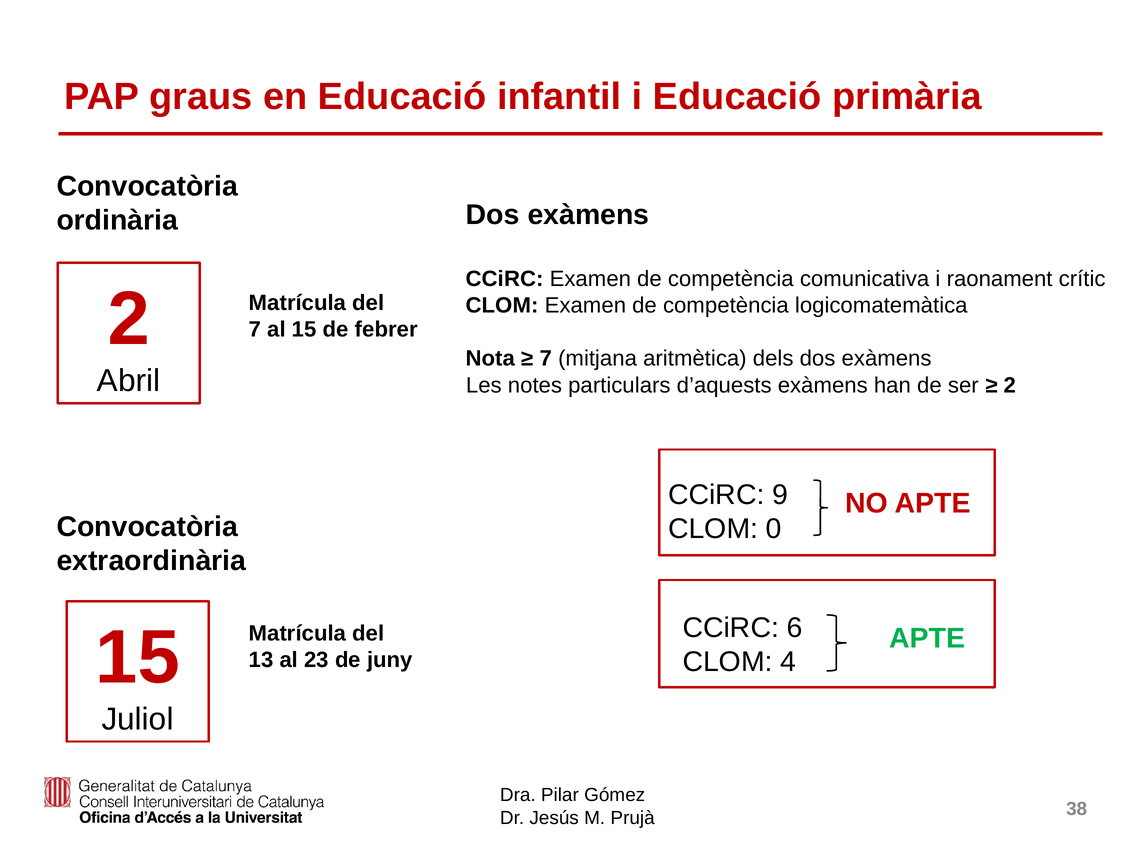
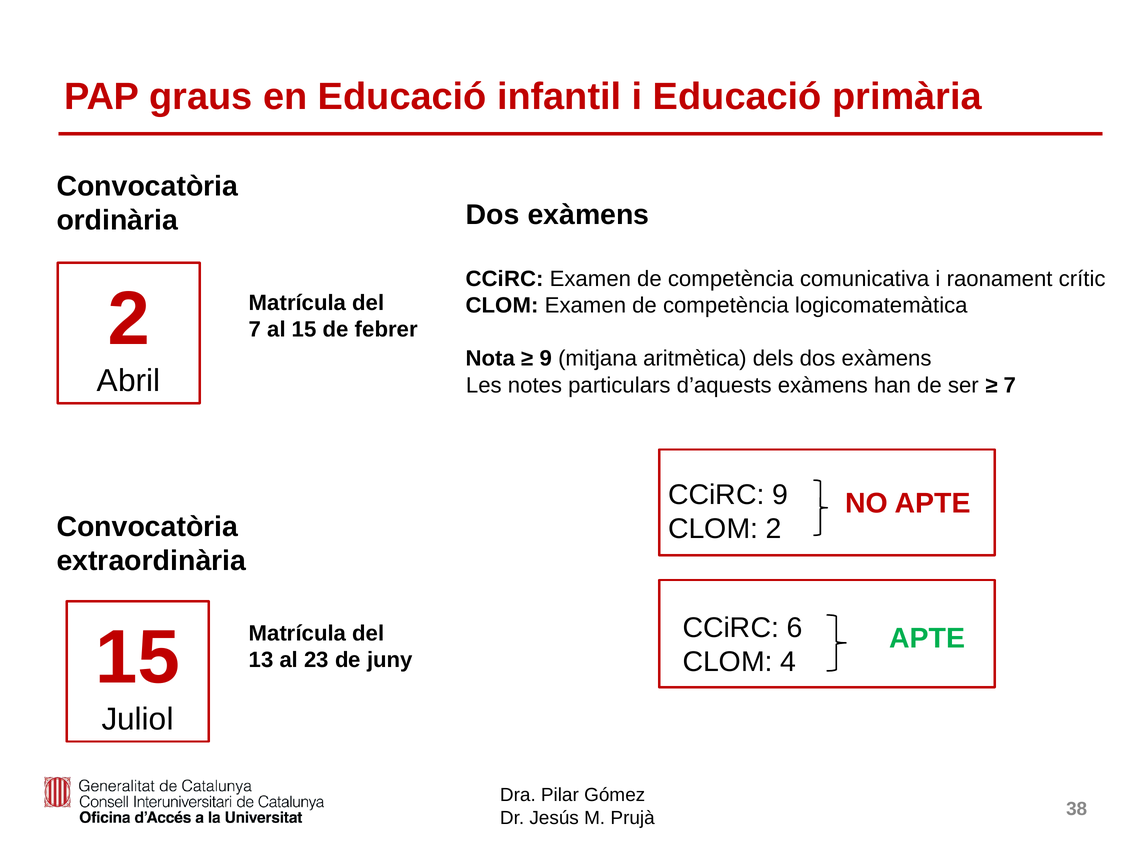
7 at (546, 359): 7 -> 9
2 at (1010, 385): 2 -> 7
CLOM 0: 0 -> 2
